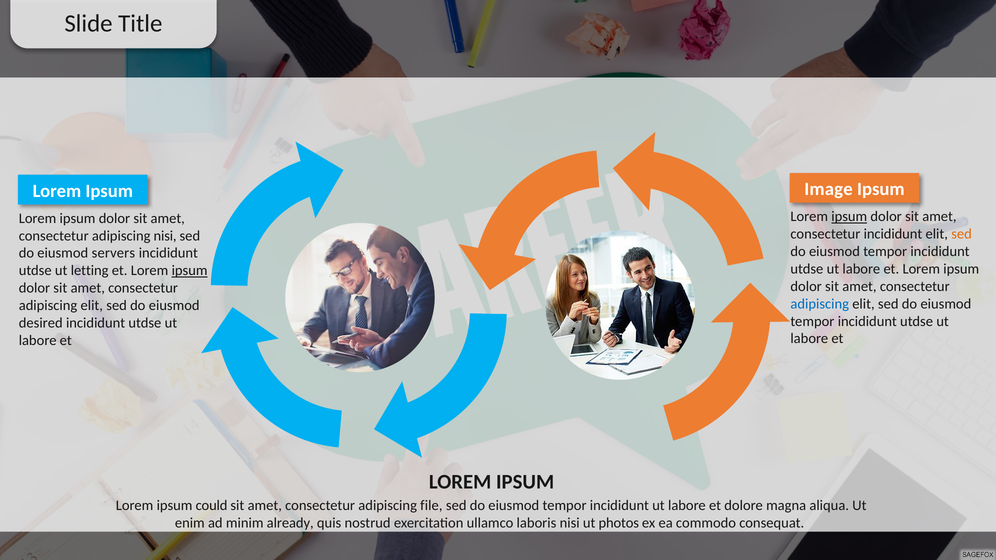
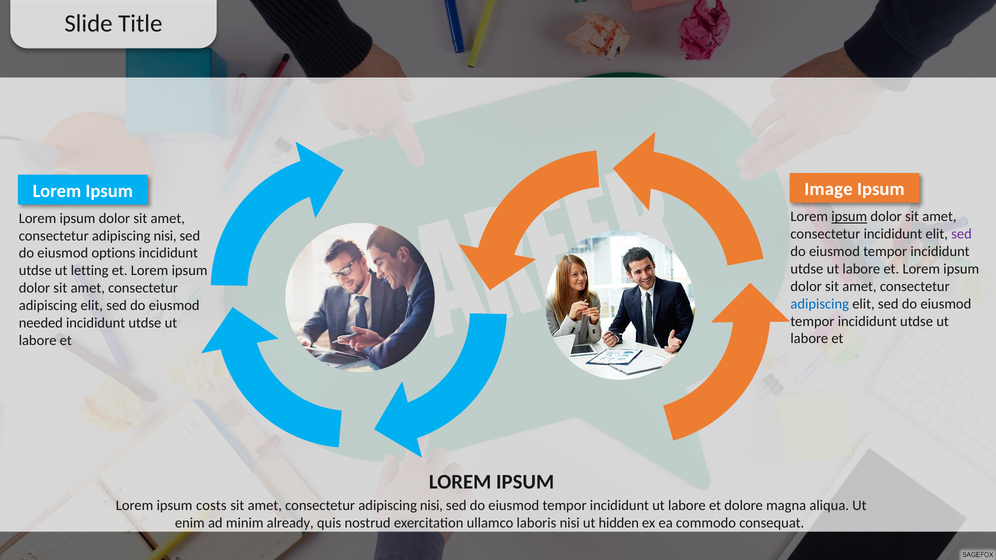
sed at (962, 234) colour: orange -> purple
servers: servers -> options
ipsum at (190, 271) underline: present -> none
desired: desired -> needed
could: could -> costs
file at (431, 506): file -> nisi
photos: photos -> hidden
